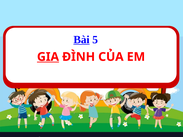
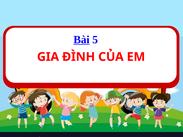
GIA underline: present -> none
